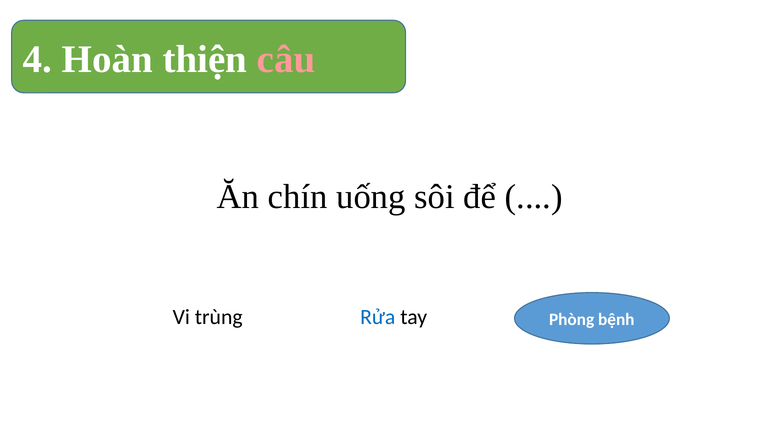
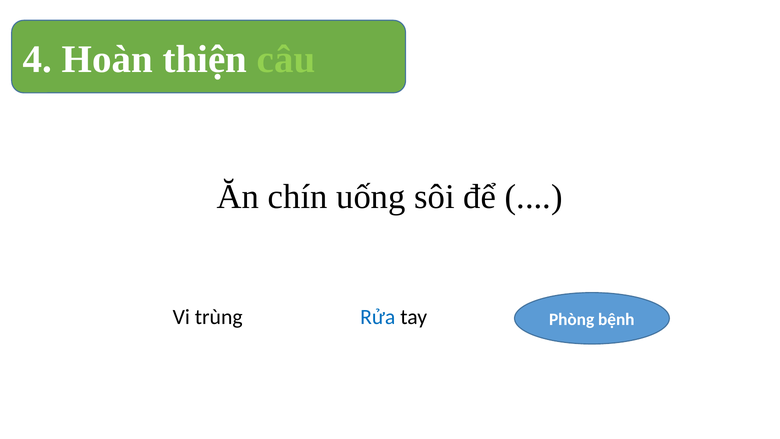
câu colour: pink -> light green
